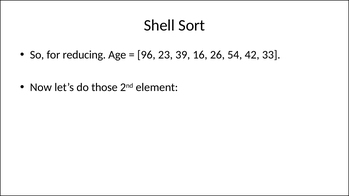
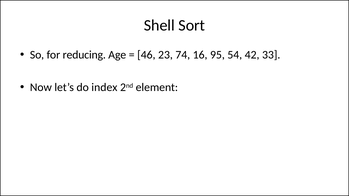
96: 96 -> 46
39: 39 -> 74
26: 26 -> 95
those: those -> index
